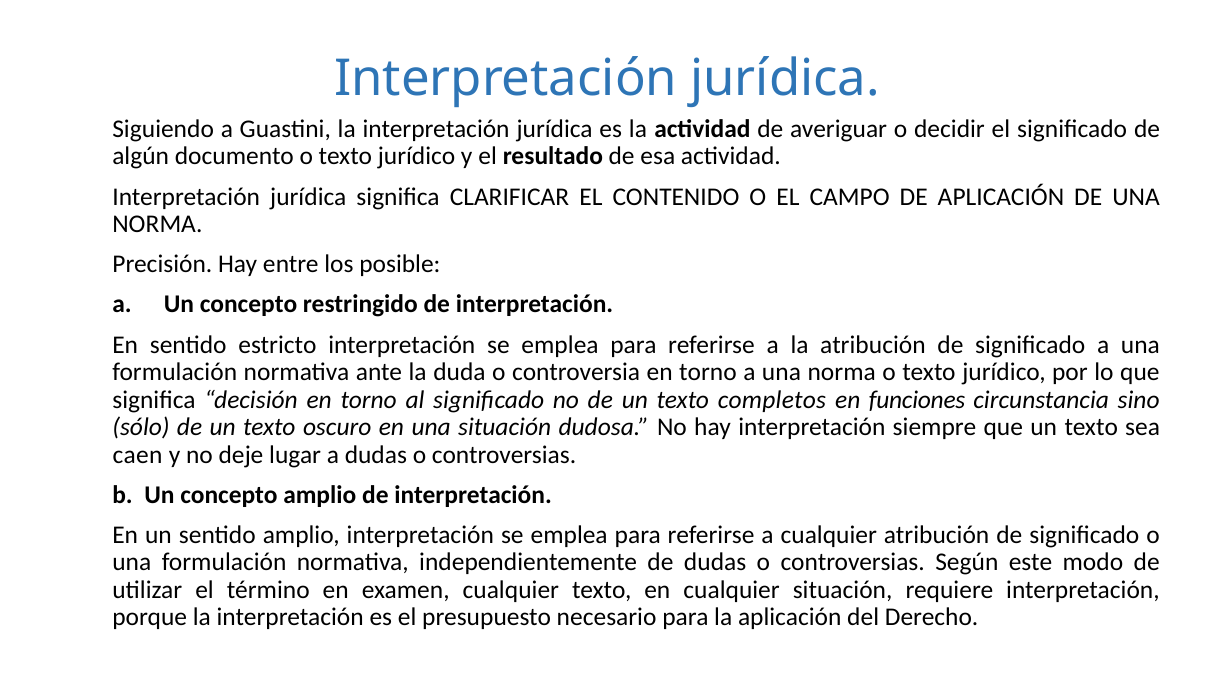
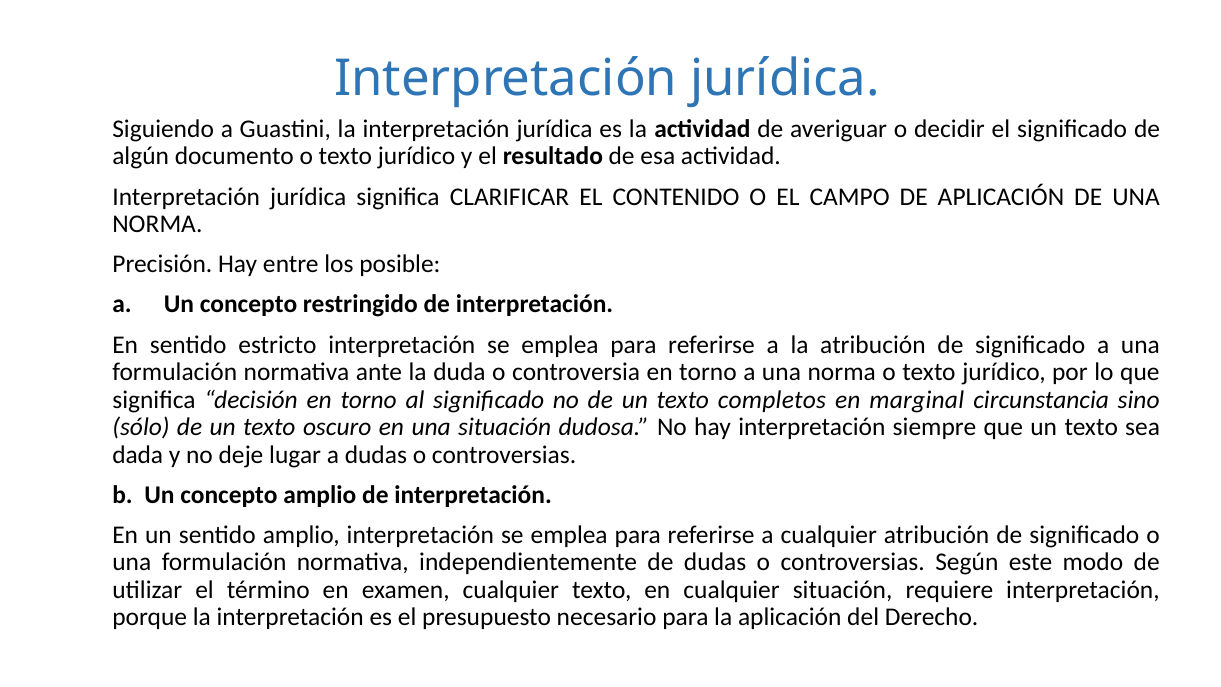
funciones: funciones -> marginal
caen: caen -> dada
